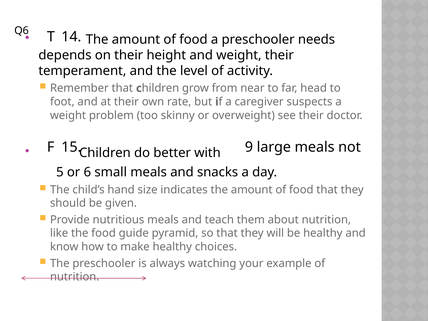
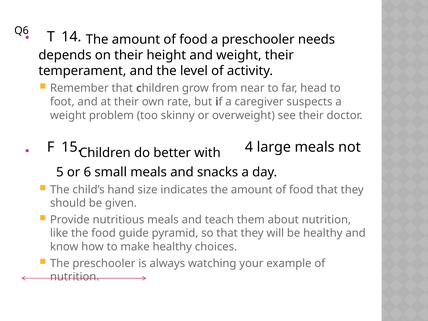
9: 9 -> 4
